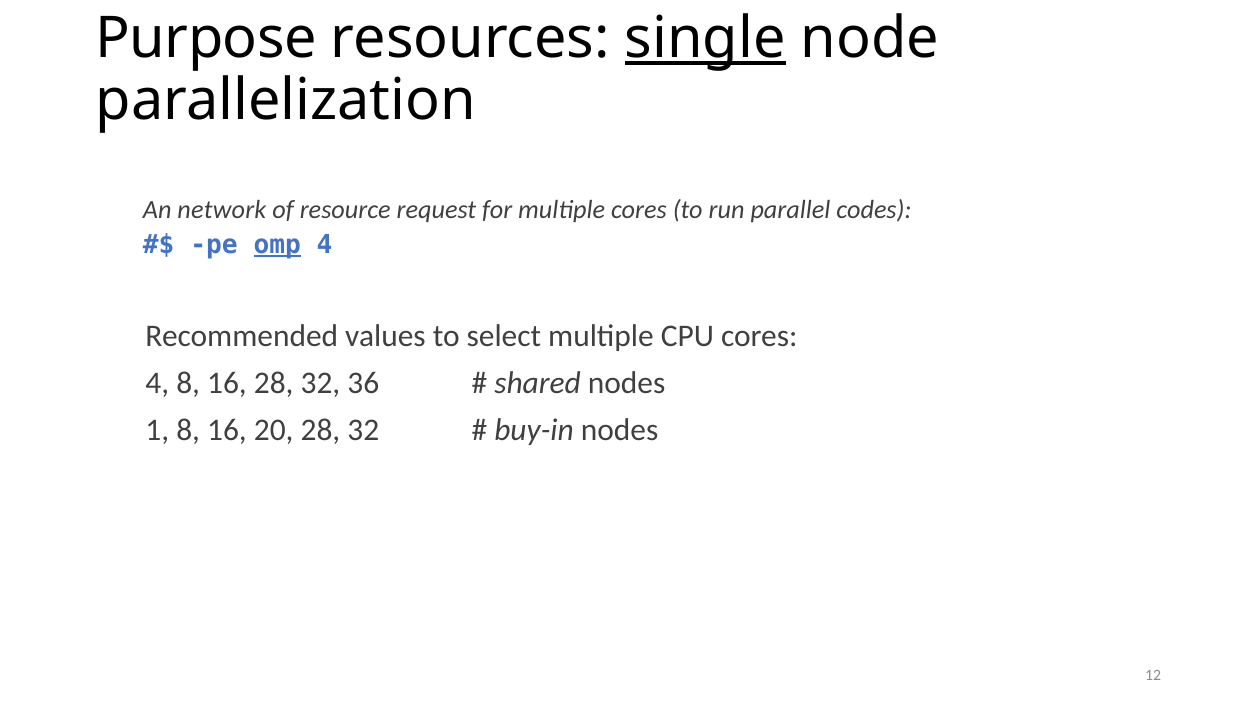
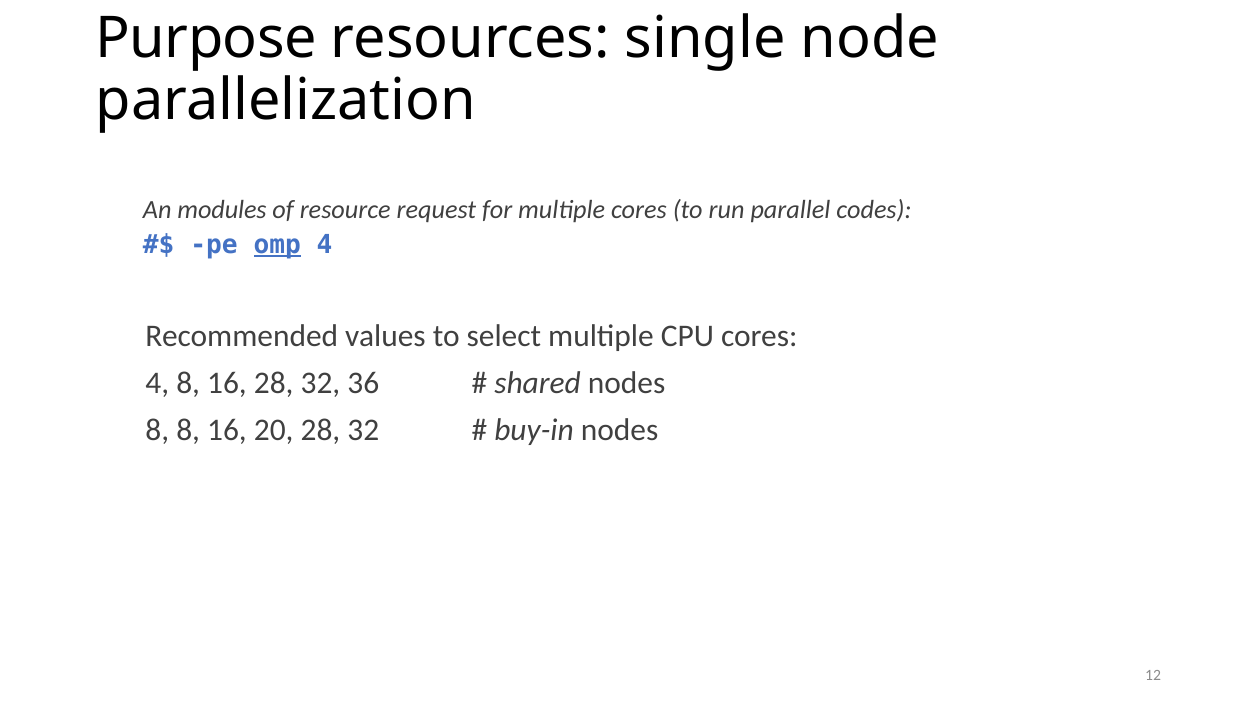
single underline: present -> none
network: network -> modules
1 at (157, 430): 1 -> 8
